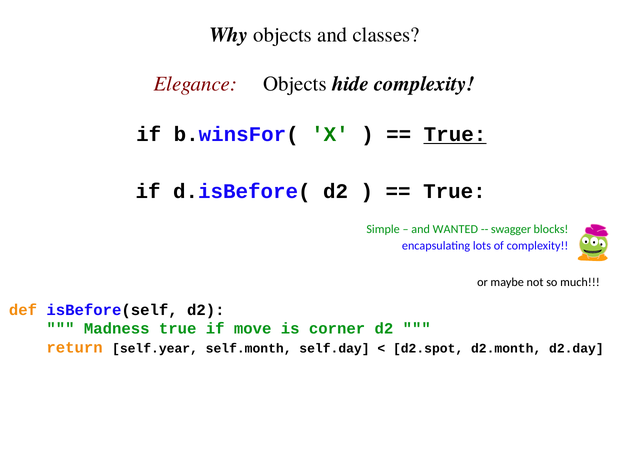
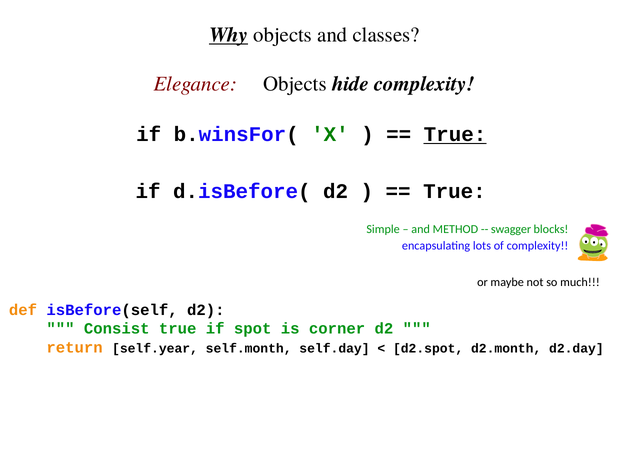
Why underline: none -> present
WANTED: WANTED -> METHOD
Madness: Madness -> Consist
move: move -> spot
